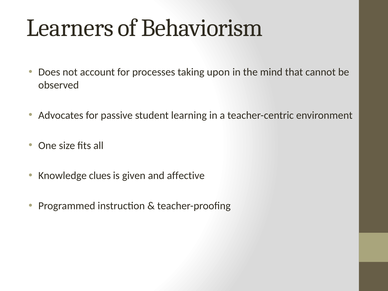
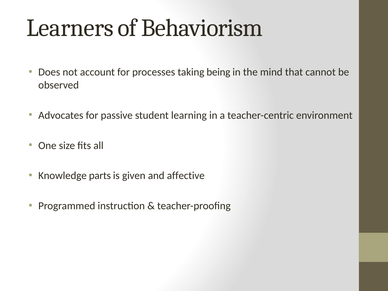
upon: upon -> being
clues: clues -> parts
